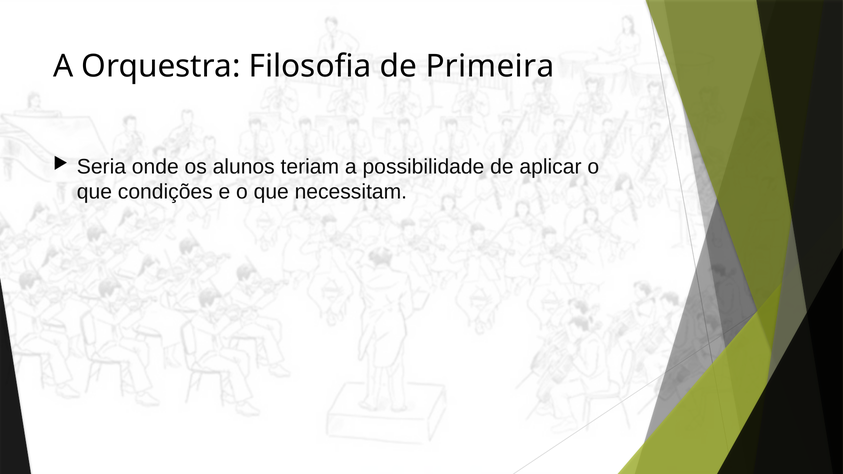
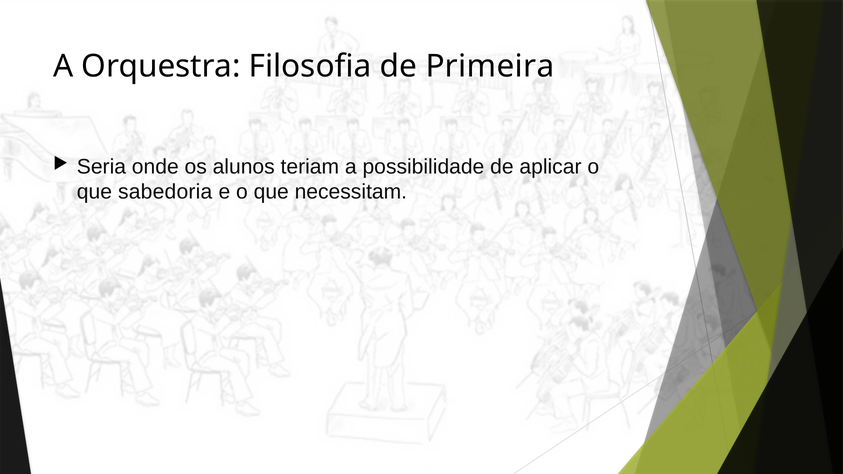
condições: condições -> sabedoria
